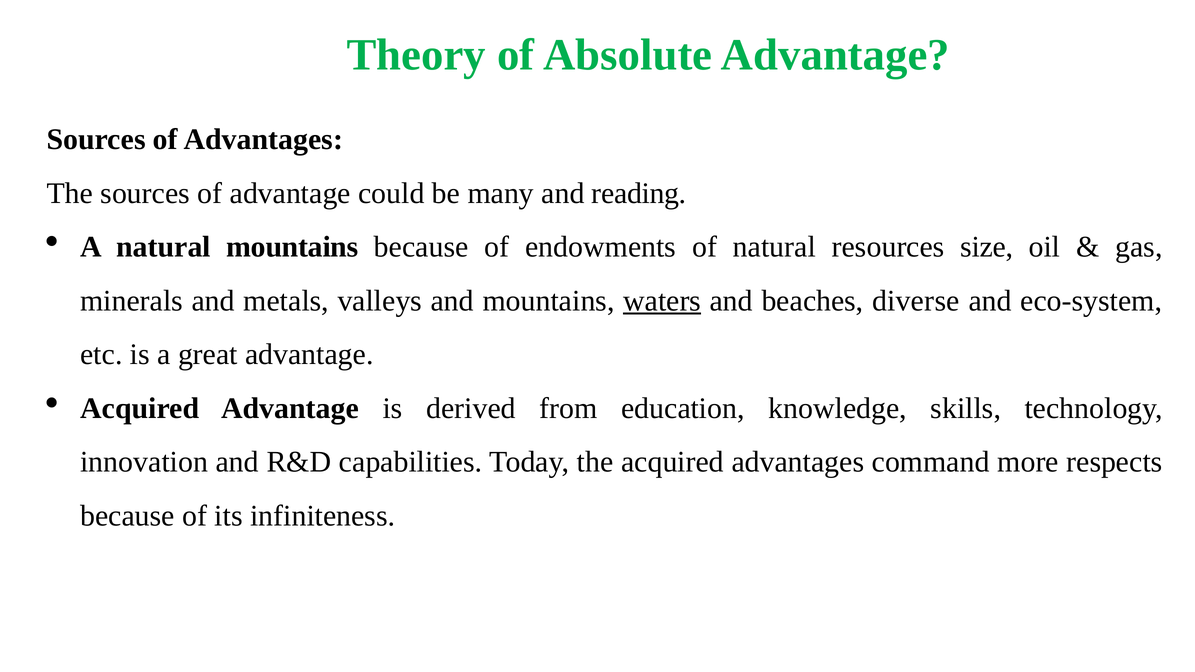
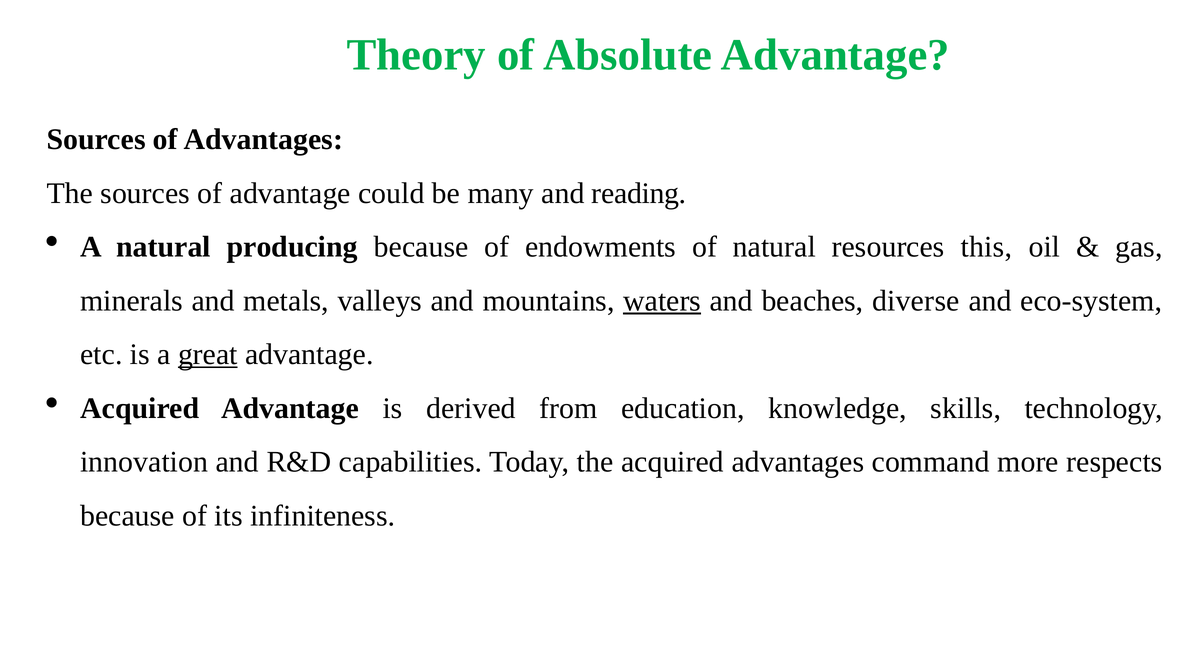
natural mountains: mountains -> producing
size: size -> this
great underline: none -> present
